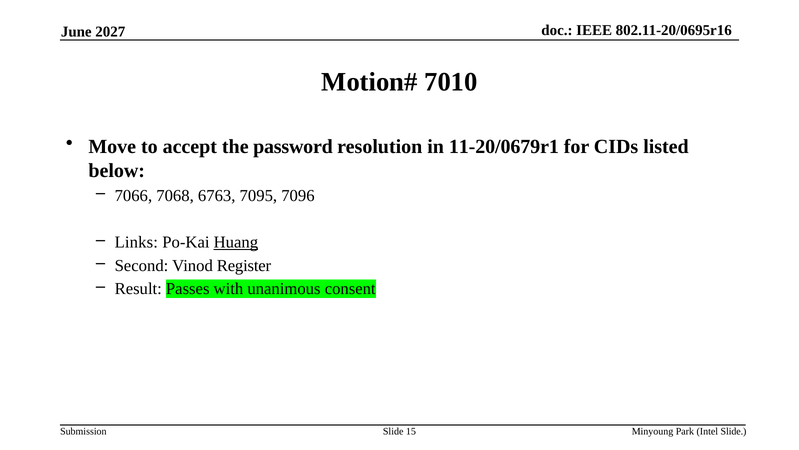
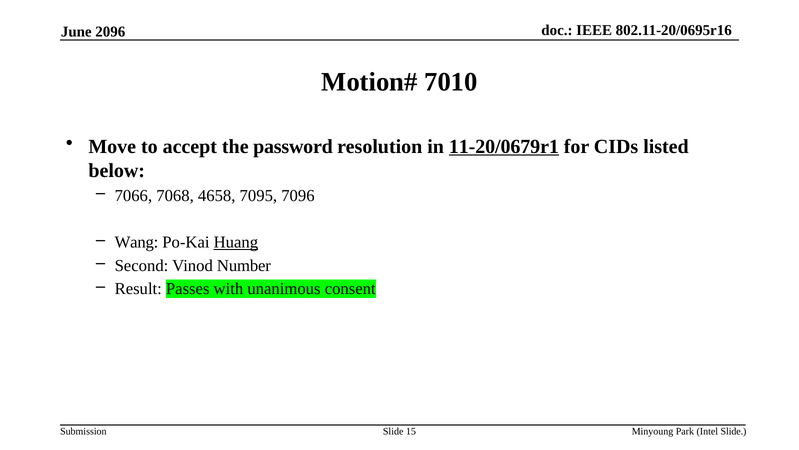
2027: 2027 -> 2096
11-20/0679r1 underline: none -> present
6763: 6763 -> 4658
Links: Links -> Wang
Register: Register -> Number
